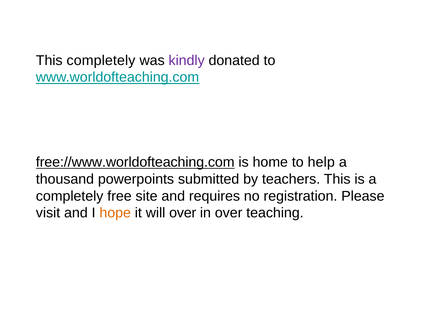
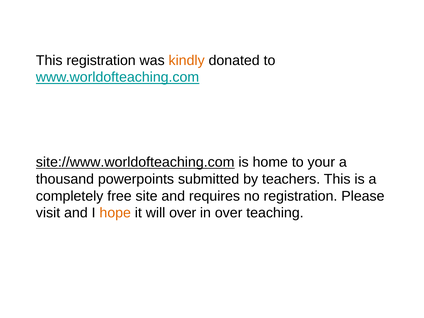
This completely: completely -> registration
kindly colour: purple -> orange
free://www.worldofteaching.com: free://www.worldofteaching.com -> site://www.worldofteaching.com
help: help -> your
